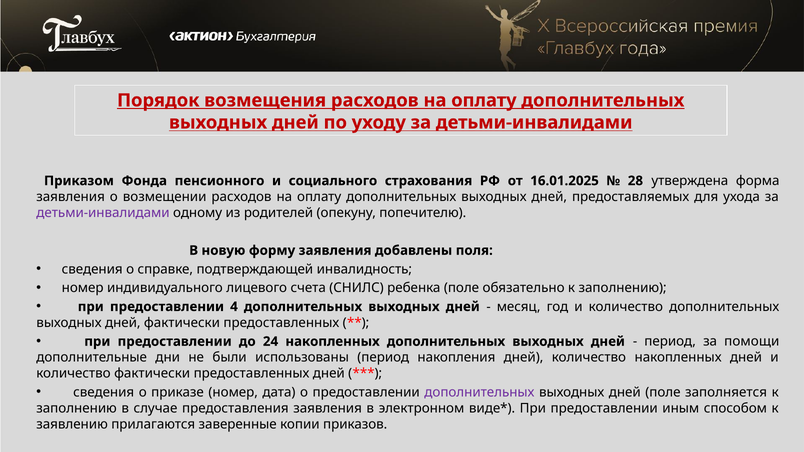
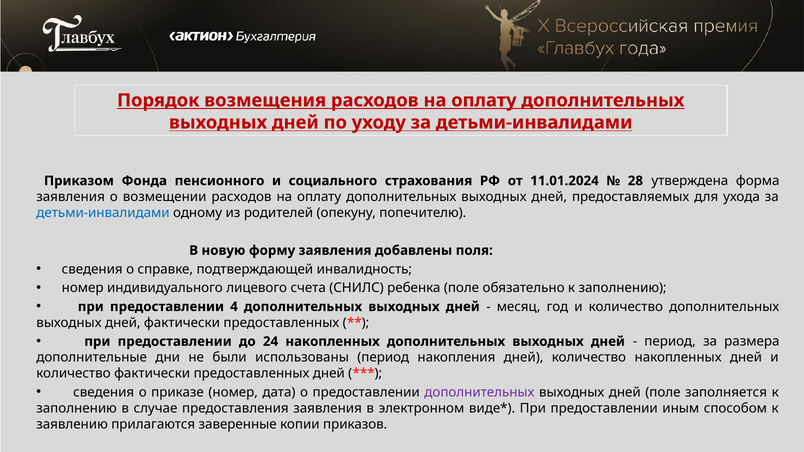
16.01.2025: 16.01.2025 -> 11.01.2024
детьми-инвалидами at (103, 213) colour: purple -> blue
помощи: помощи -> размера
